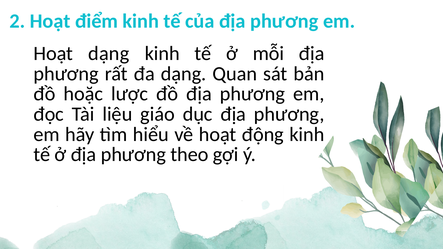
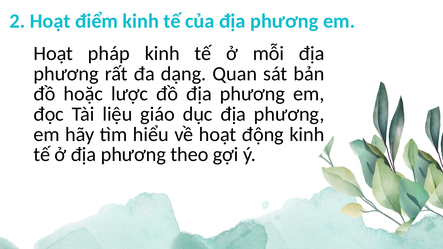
Hoạt dạng: dạng -> pháp
